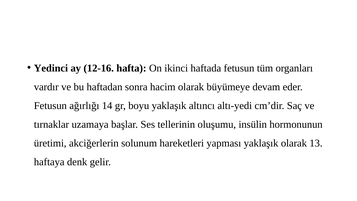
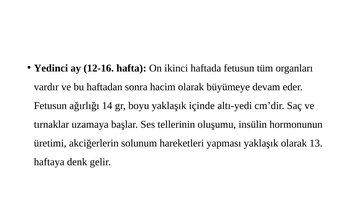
altıncı: altıncı -> içinde
